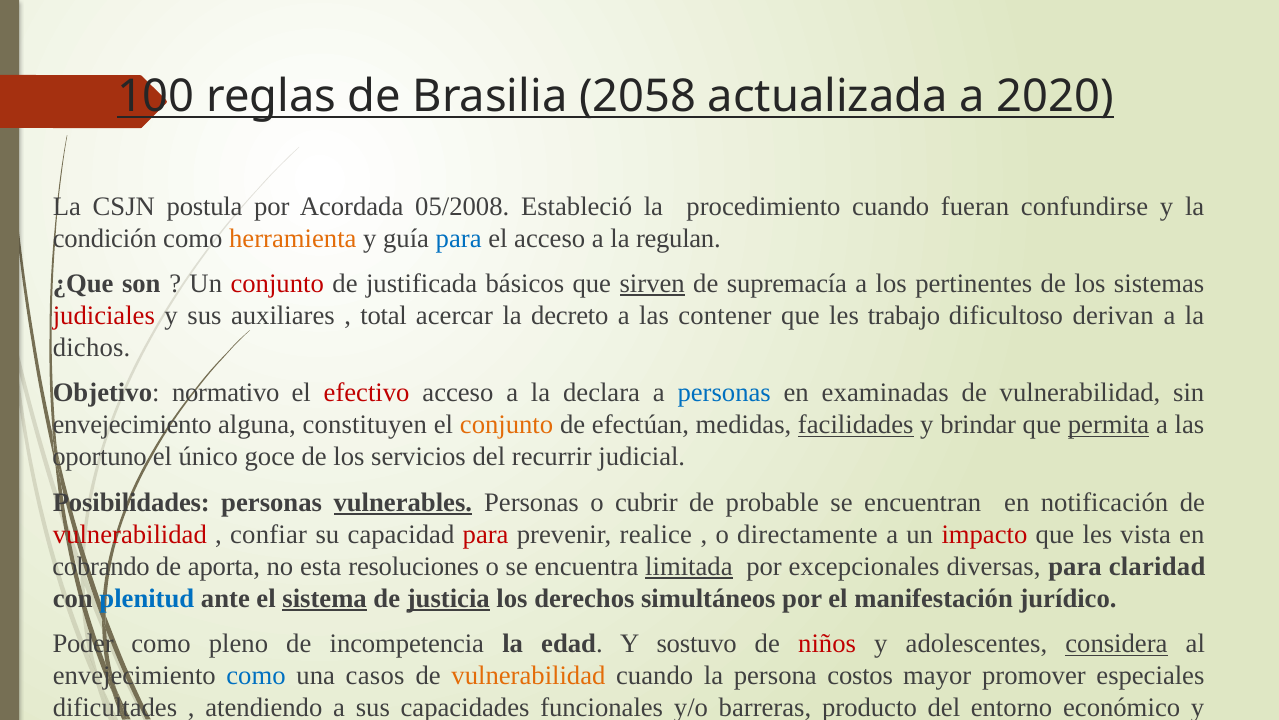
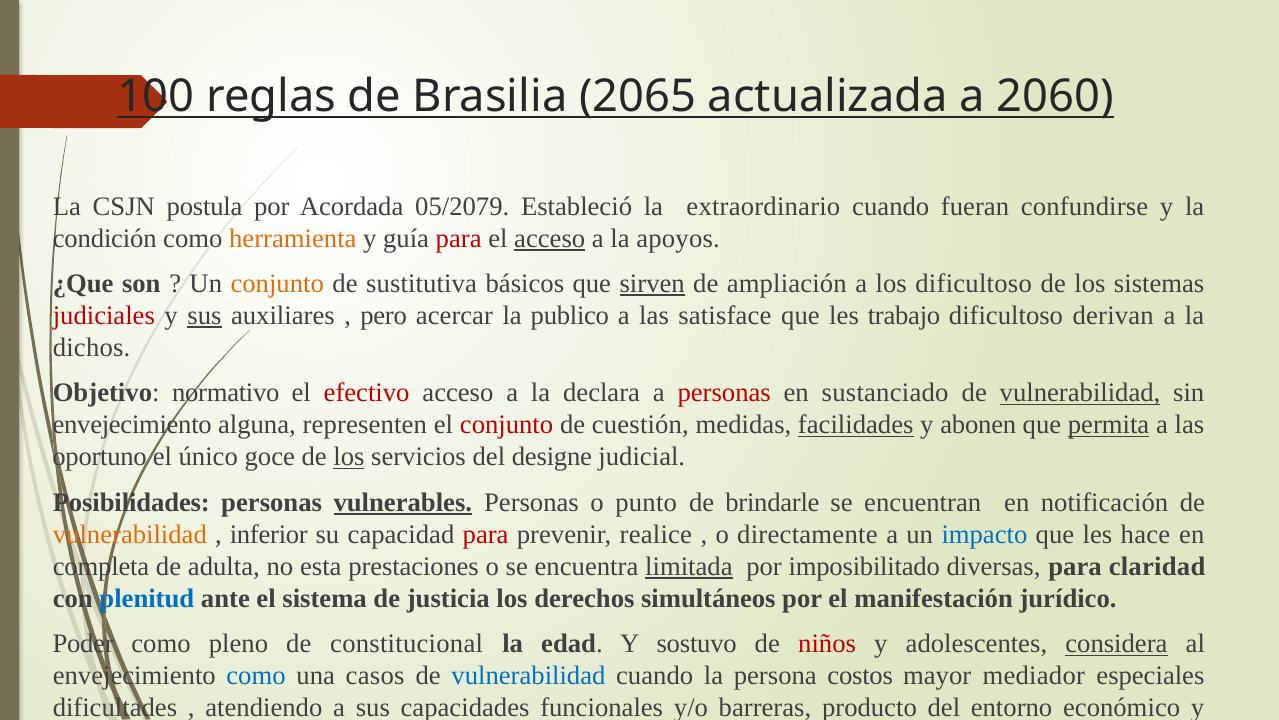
2058: 2058 -> 2065
2020: 2020 -> 2060
05/2008: 05/2008 -> 05/2079
procedimiento: procedimiento -> extraordinario
para at (459, 238) colour: blue -> red
acceso at (550, 238) underline: none -> present
regulan: regulan -> apoyos
conjunto at (277, 283) colour: red -> orange
justificada: justificada -> sustitutiva
supremacía: supremacía -> ampliación
los pertinentes: pertinentes -> dificultoso
sus at (204, 315) underline: none -> present
total: total -> pero
decreto: decreto -> publico
contener: contener -> satisface
personas at (724, 393) colour: blue -> red
examinadas: examinadas -> sustanciado
vulnerabilidad at (1080, 393) underline: none -> present
constituyen: constituyen -> representen
conjunto at (507, 425) colour: orange -> red
efectúan: efectúan -> cuestión
brindar: brindar -> abonen
los at (349, 457) underline: none -> present
recurrir: recurrir -> designe
cubrir: cubrir -> punto
probable: probable -> brindarle
vulnerabilidad at (130, 534) colour: red -> orange
confiar: confiar -> inferior
impacto colour: red -> blue
vista: vista -> hace
cobrando: cobrando -> completa
aporta: aporta -> adulta
resoluciones: resoluciones -> prestaciones
excepcionales: excepcionales -> imposibilitado
sistema at (325, 598) underline: present -> none
justicia underline: present -> none
incompetencia: incompetencia -> constitucional
vulnerabilidad at (528, 675) colour: orange -> blue
promover: promover -> mediador
